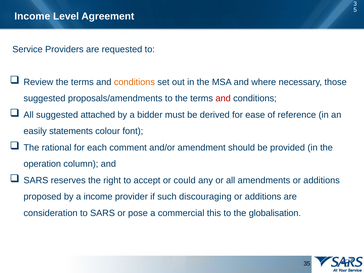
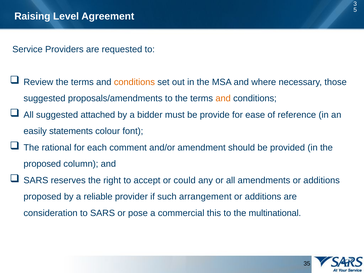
Income at (32, 16): Income -> Raising
and at (223, 98) colour: red -> orange
derived: derived -> provide
operation at (42, 164): operation -> proposed
a income: income -> reliable
discouraging: discouraging -> arrangement
globalisation: globalisation -> multinational
